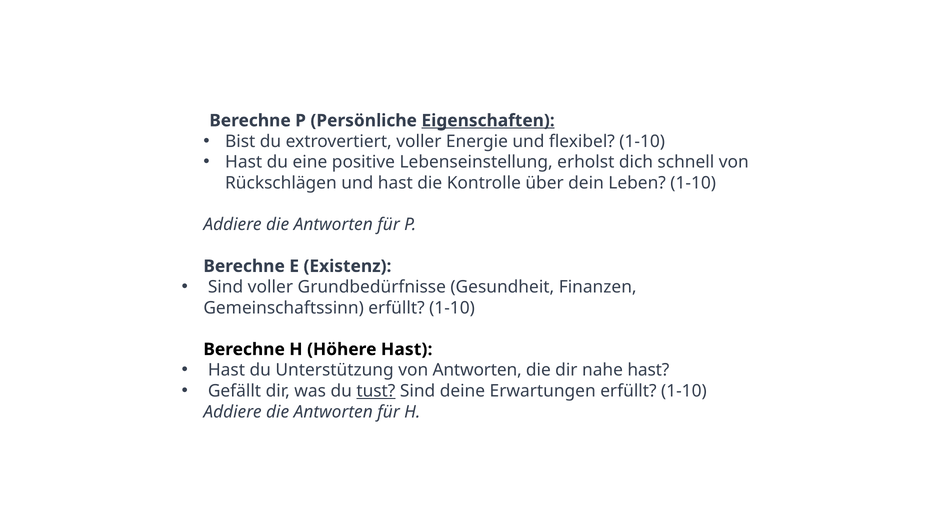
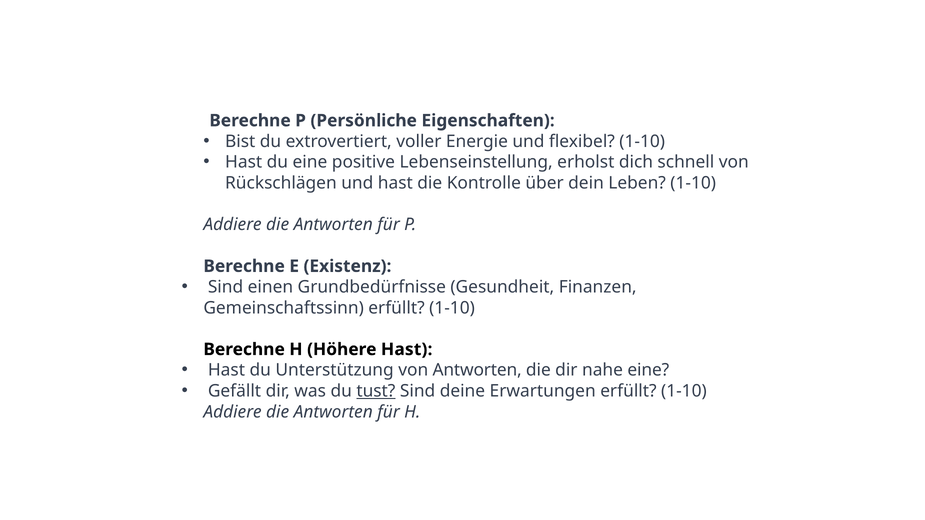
Eigenschaften underline: present -> none
Sind voller: voller -> einen
nahe hast: hast -> eine
